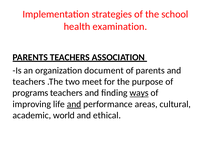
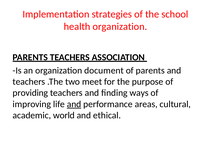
health examination: examination -> organization
programs: programs -> providing
ways underline: present -> none
